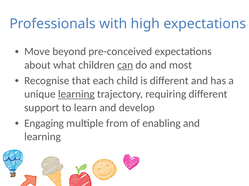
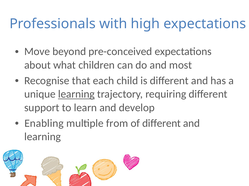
can underline: present -> none
Engaging: Engaging -> Enabling
of enabling: enabling -> different
